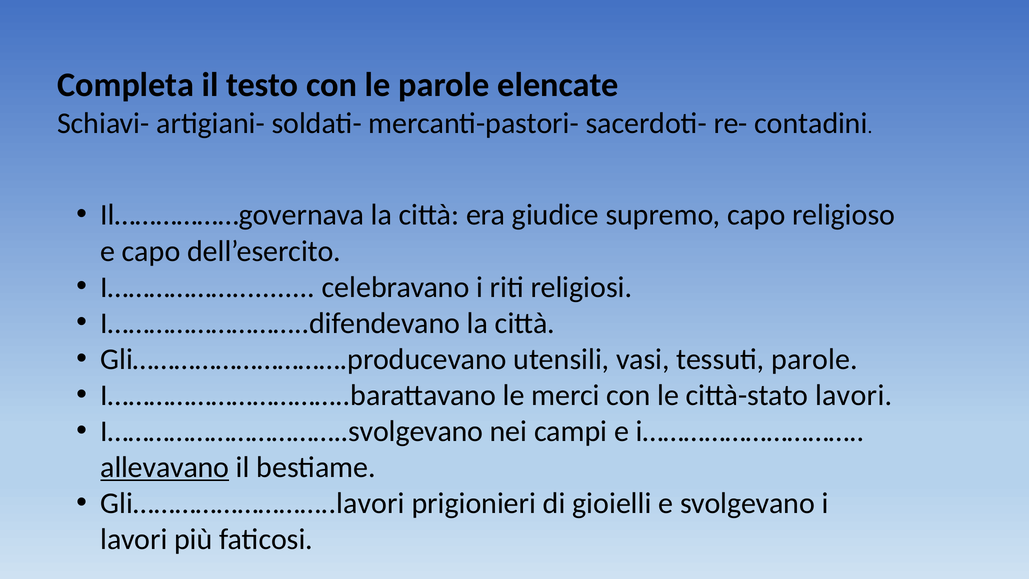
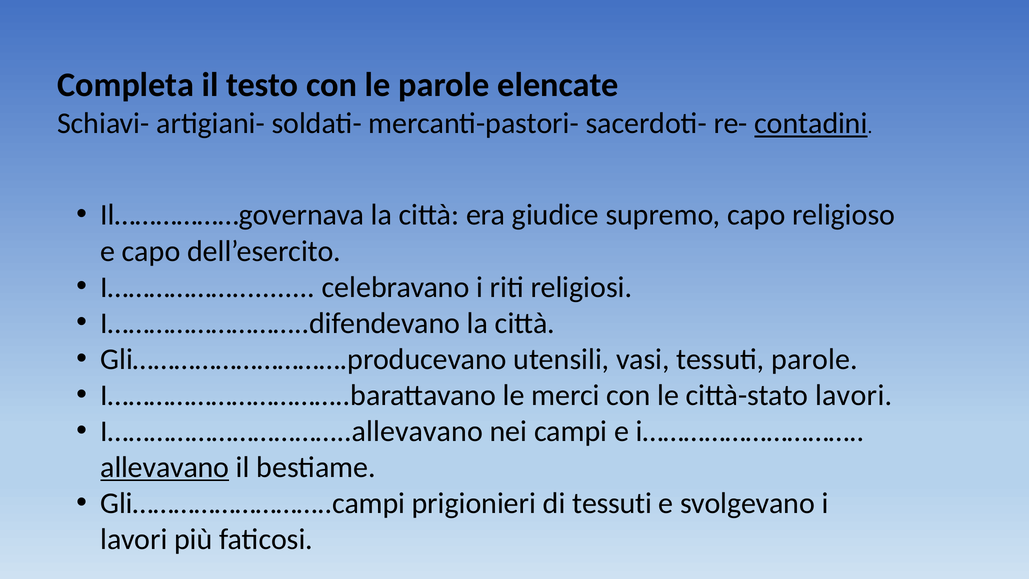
contadini underline: none -> present
I……………………………..svolgevano: I……………………………..svolgevano -> I……………………………..allevavano
Gli………………………..lavori: Gli………………………..lavori -> Gli………………………..campi
di gioielli: gioielli -> tessuti
